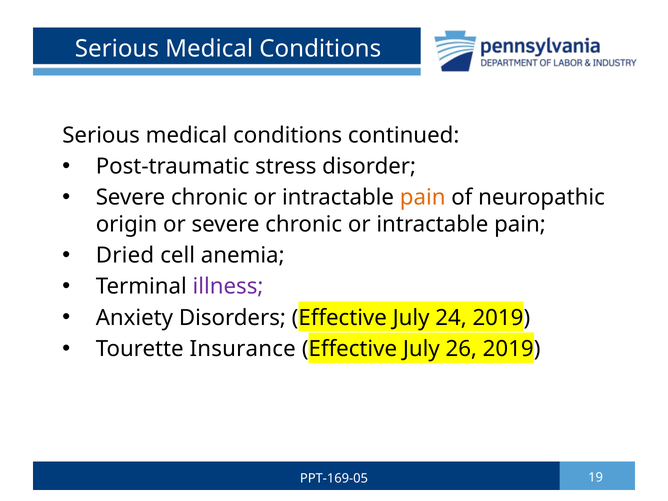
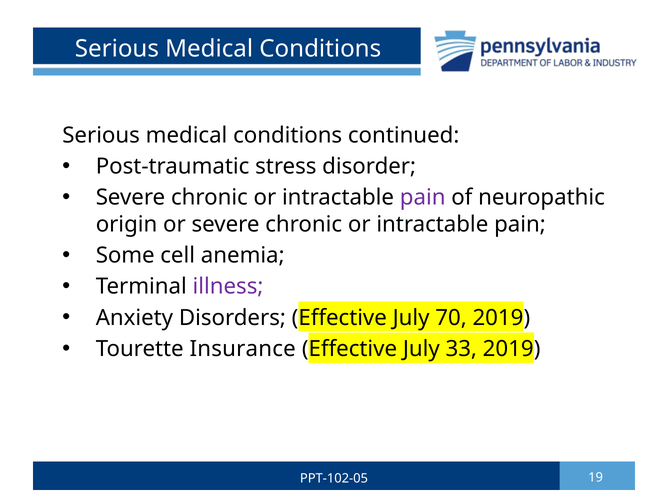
pain at (423, 198) colour: orange -> purple
Dried: Dried -> Some
24: 24 -> 70
26: 26 -> 33
PPT-169-05: PPT-169-05 -> PPT-102-05
